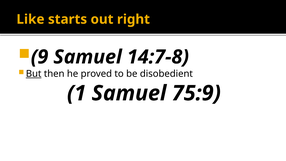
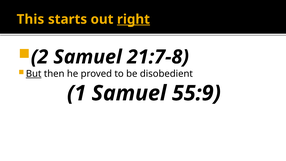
Like: Like -> This
right underline: none -> present
9: 9 -> 2
14:7-8: 14:7-8 -> 21:7-8
75:9: 75:9 -> 55:9
